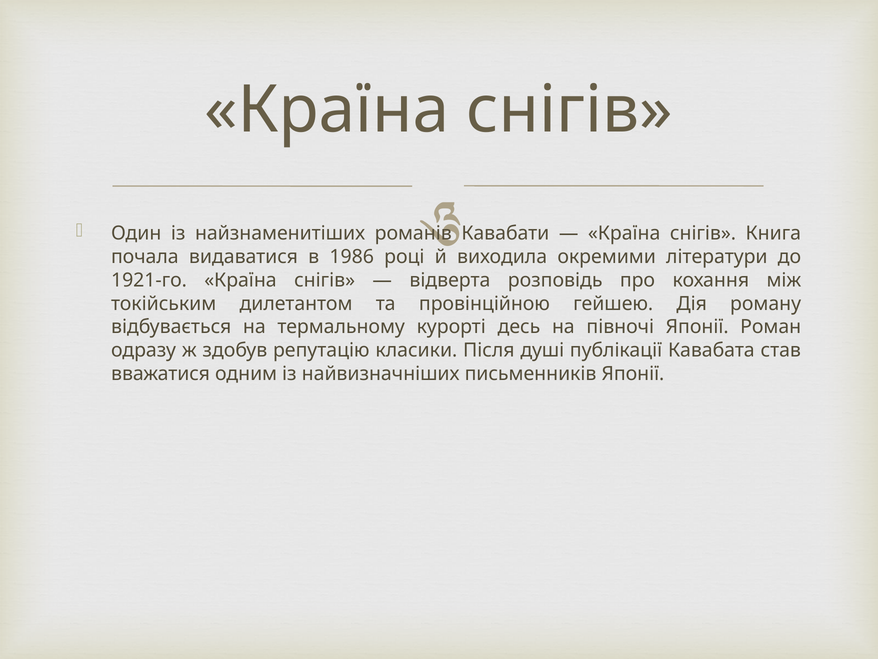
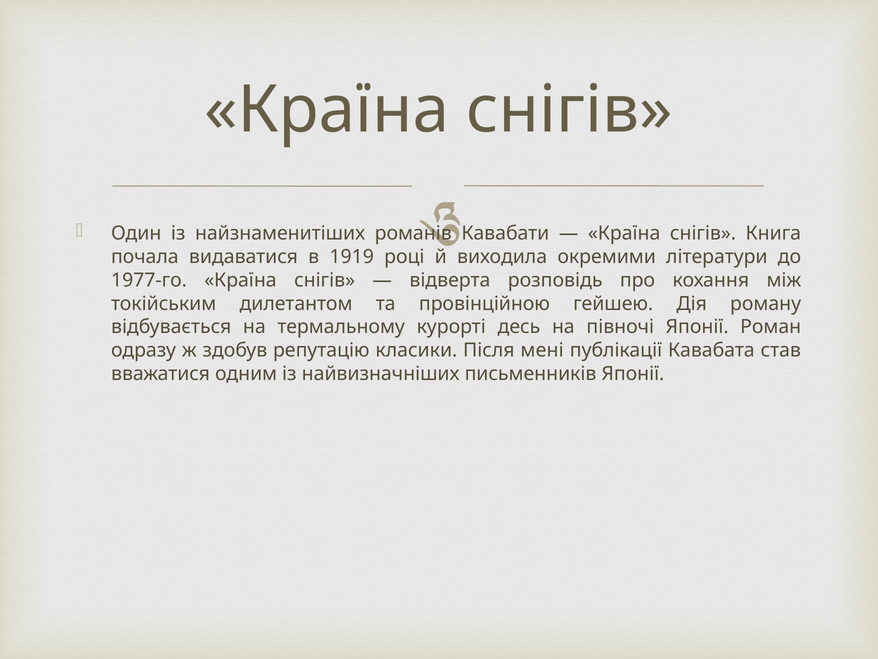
1986: 1986 -> 1919
1921-го: 1921-го -> 1977-го
душі: душі -> мені
